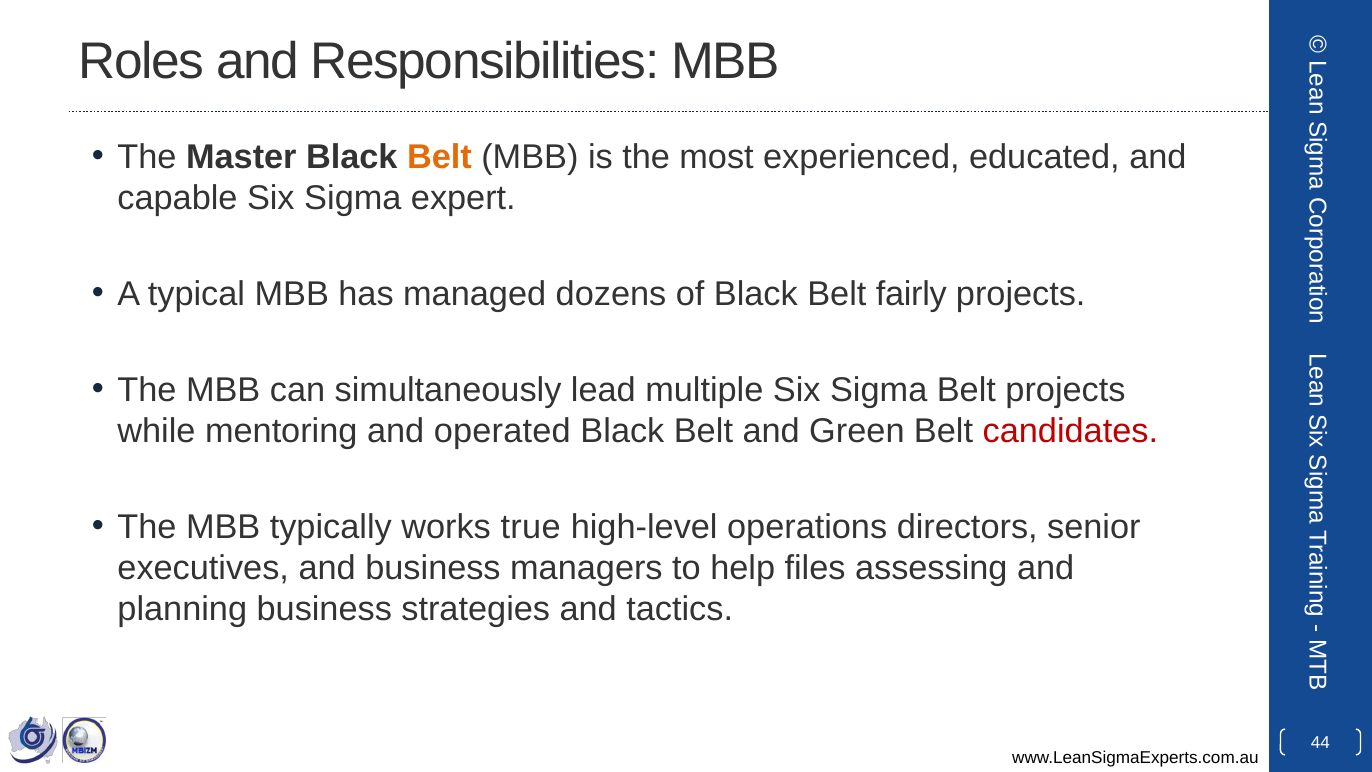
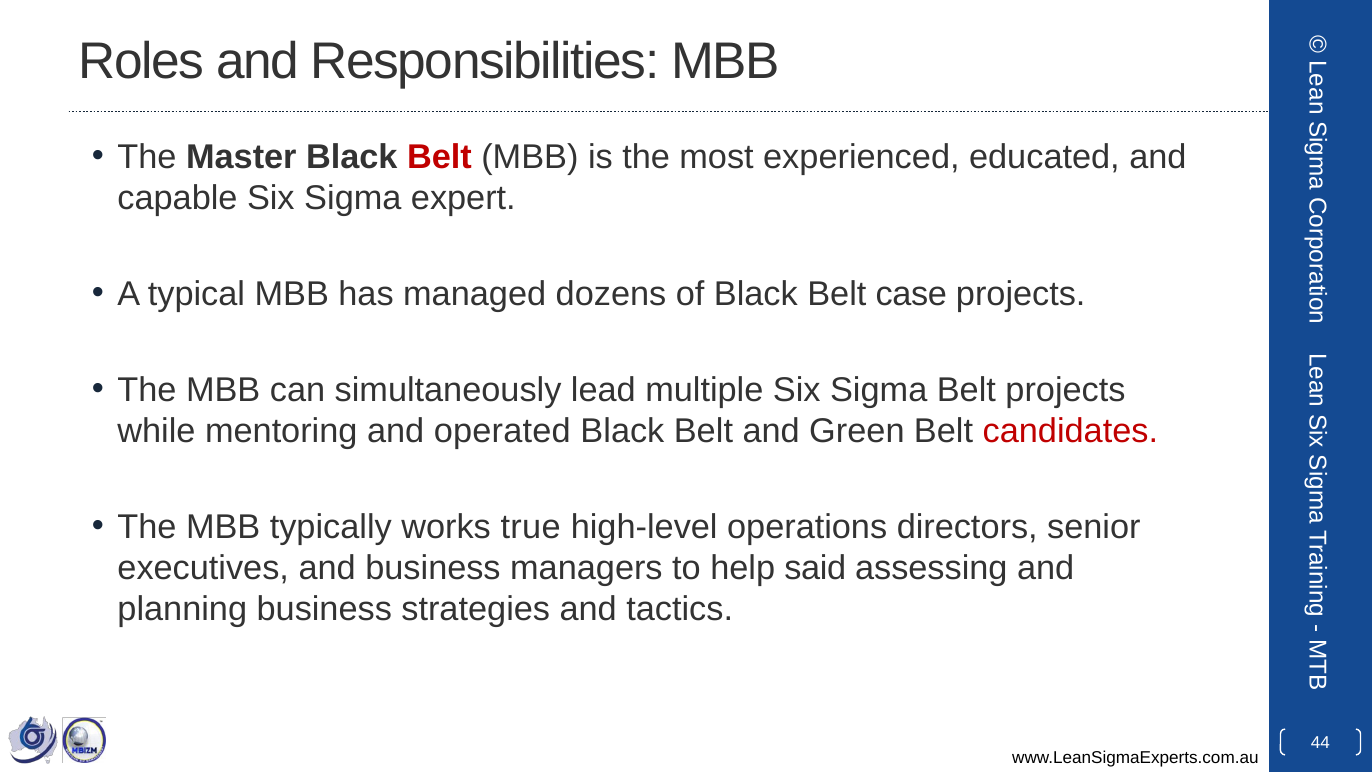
Belt at (439, 157) colour: orange -> red
fairly: fairly -> case
files: files -> said
